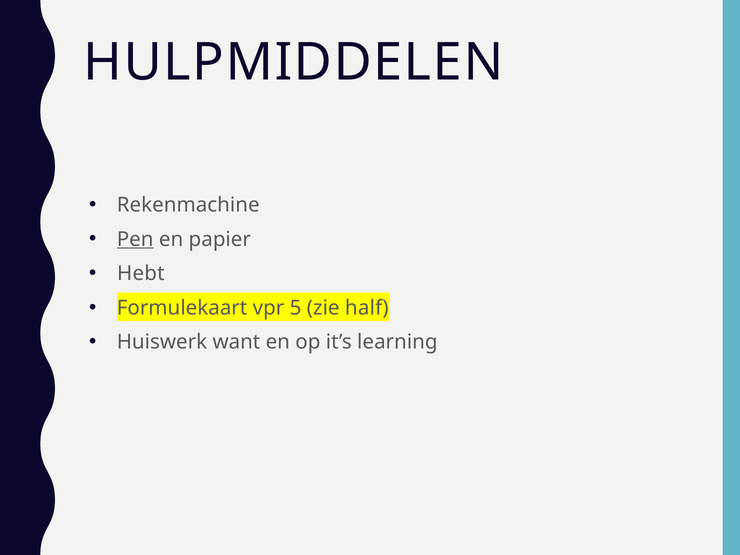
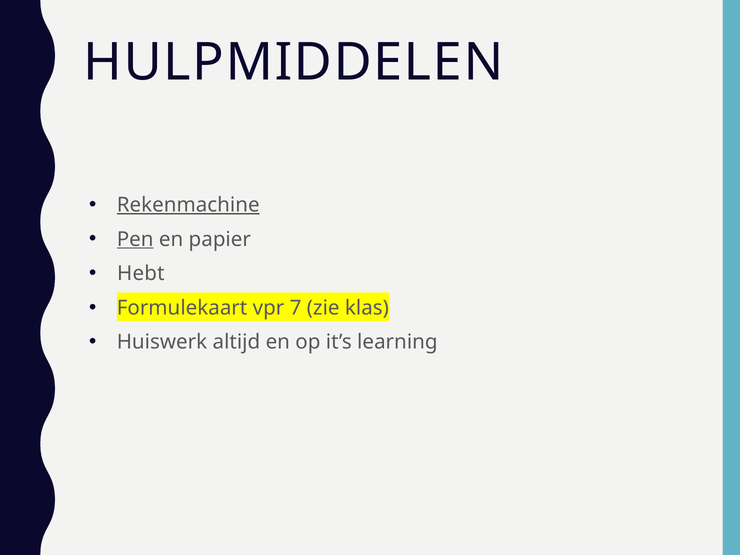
Rekenmachine underline: none -> present
5: 5 -> 7
half: half -> klas
want: want -> altijd
